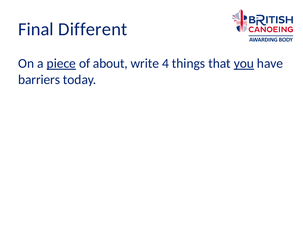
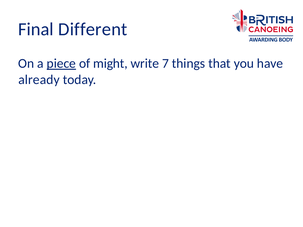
about: about -> might
4: 4 -> 7
you underline: present -> none
barriers: barriers -> already
